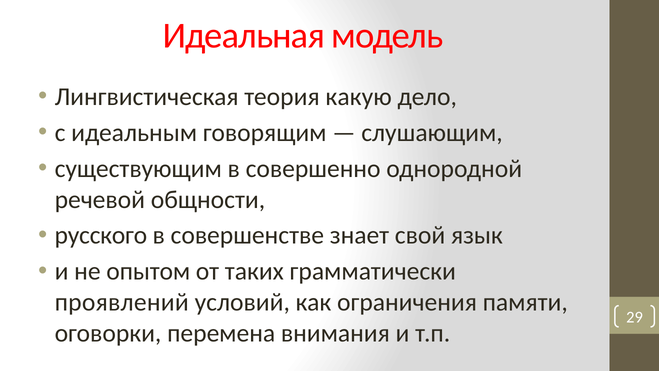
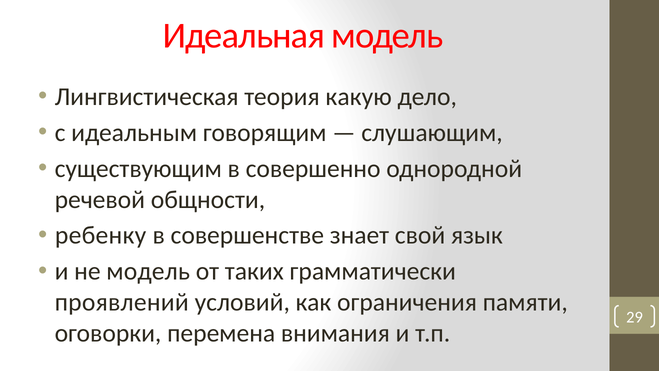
русского: русского -> ребенку
не опытом: опытом -> модель
